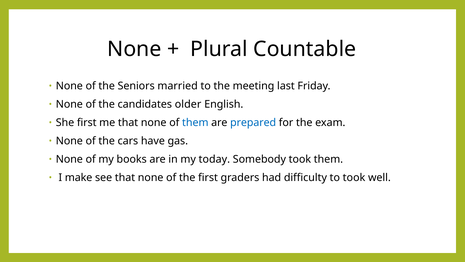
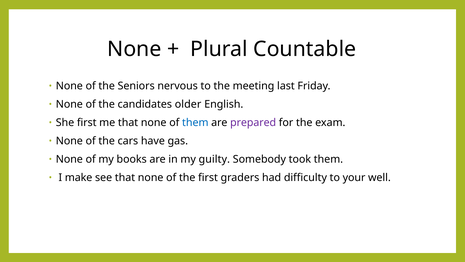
married: married -> nervous
prepared colour: blue -> purple
today: today -> guilty
to took: took -> your
